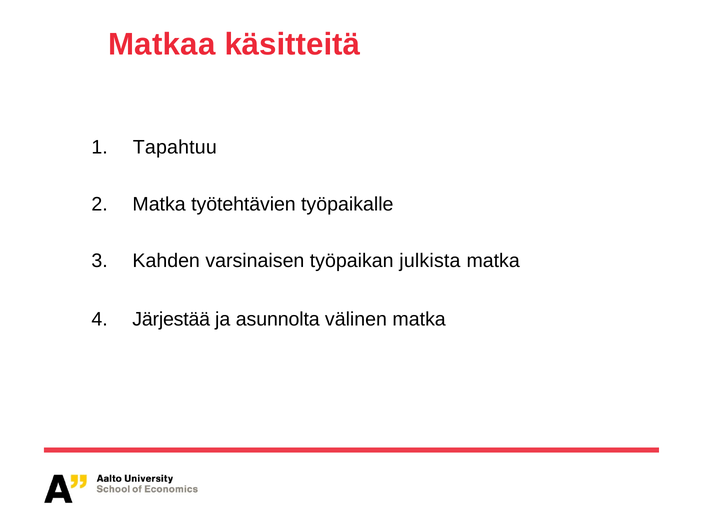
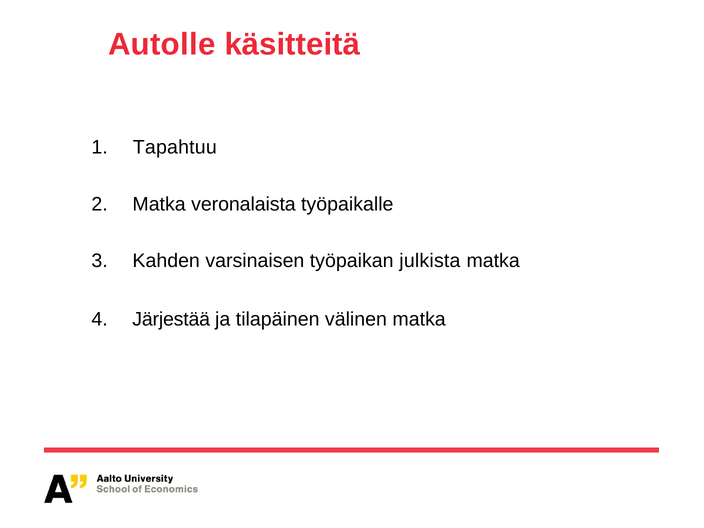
Matkaa: Matkaa -> Autolle
työtehtävien: työtehtävien -> veronalaista
asunnolta: asunnolta -> tilapäinen
